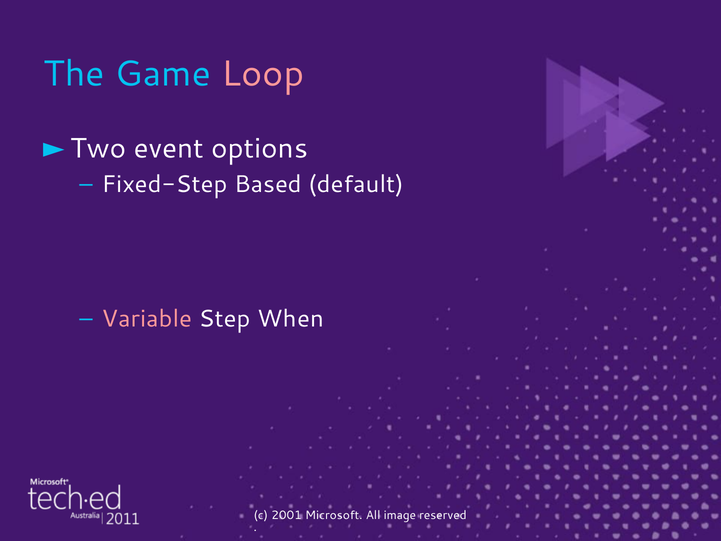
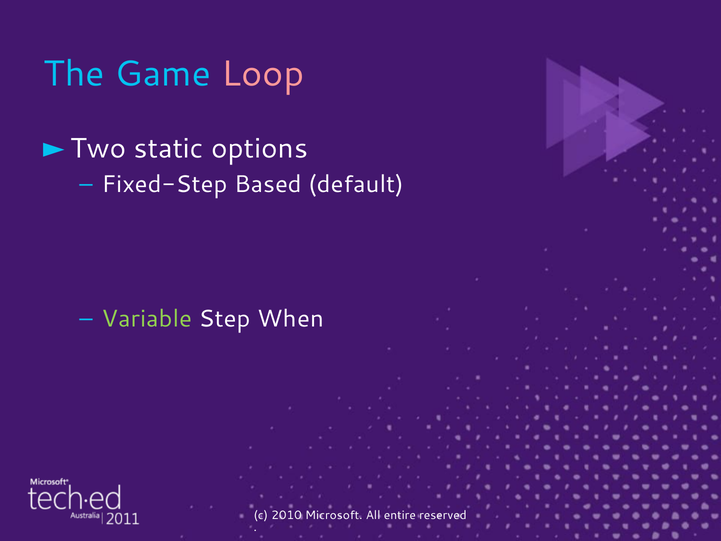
event: event -> static
Variable colour: pink -> light green
2001: 2001 -> 2010
image: image -> entire
